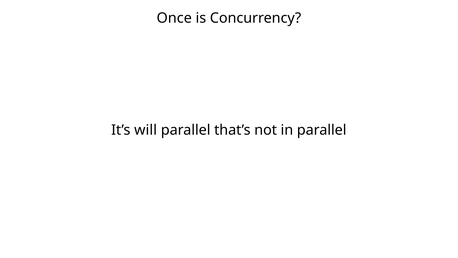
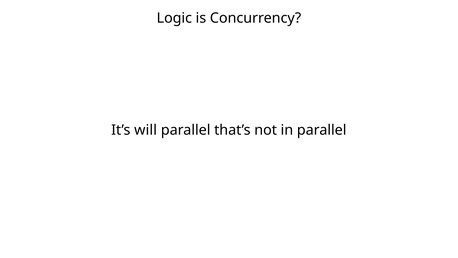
Once: Once -> Logic
